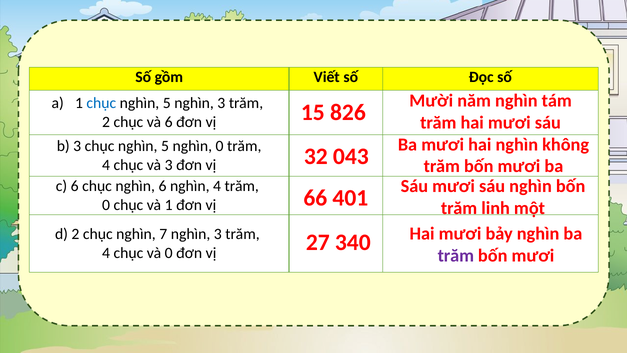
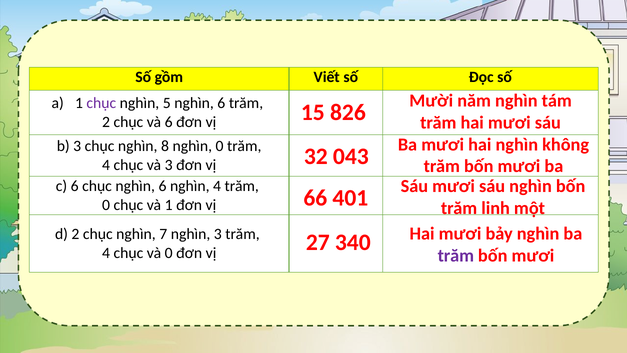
chục at (101, 103) colour: blue -> purple
5 nghìn 3: 3 -> 6
3 chục nghìn 5: 5 -> 8
